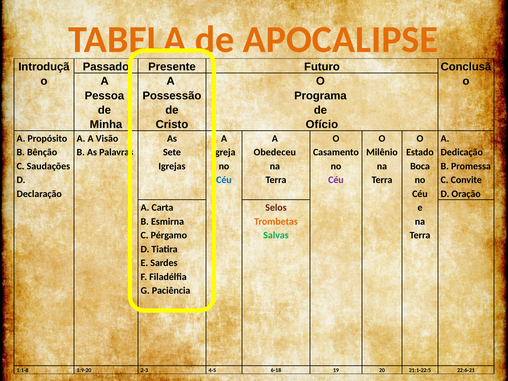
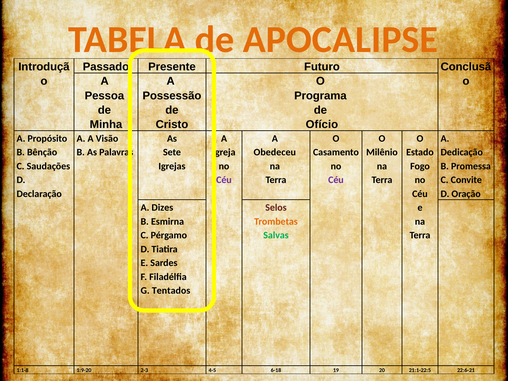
Boca: Boca -> Fogo
Céu at (224, 180) colour: blue -> purple
Carta: Carta -> Dizes
Paciência: Paciência -> Tentados
